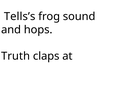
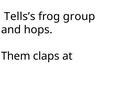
sound: sound -> group
Truth: Truth -> Them
